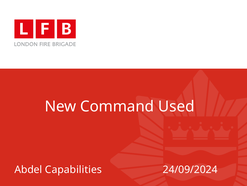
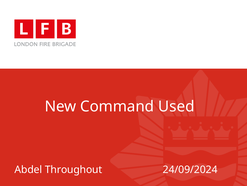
Capabilities: Capabilities -> Throughout
